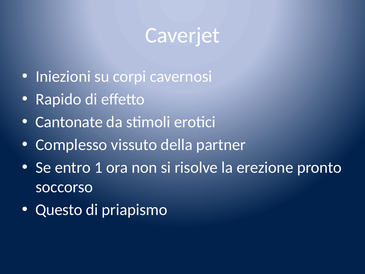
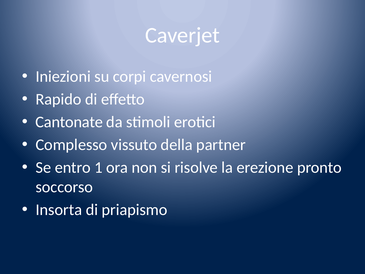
Questo: Questo -> Insorta
